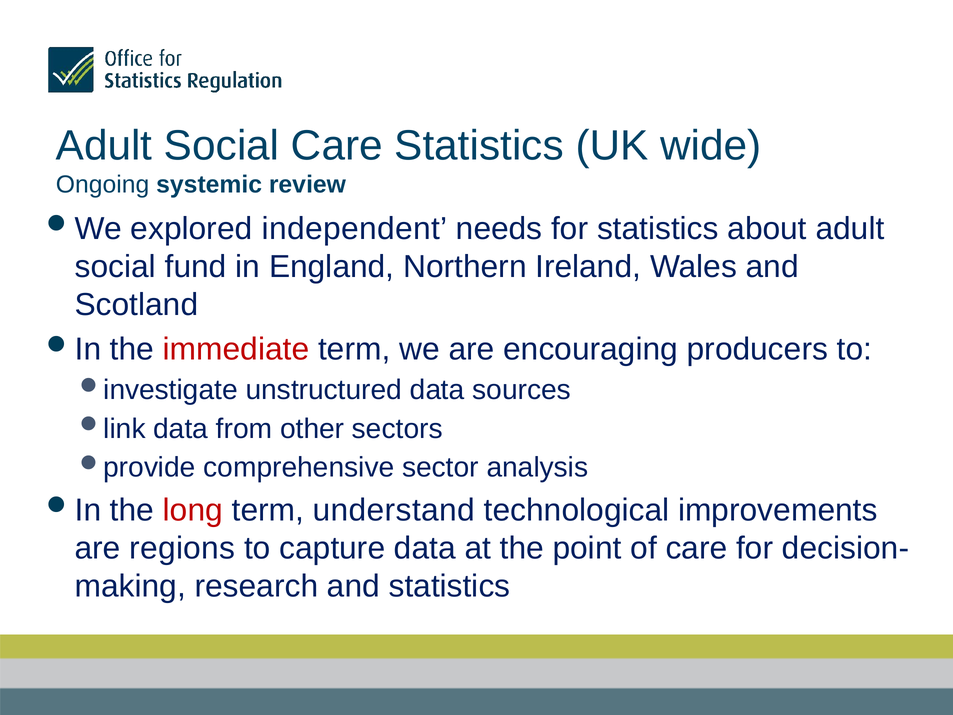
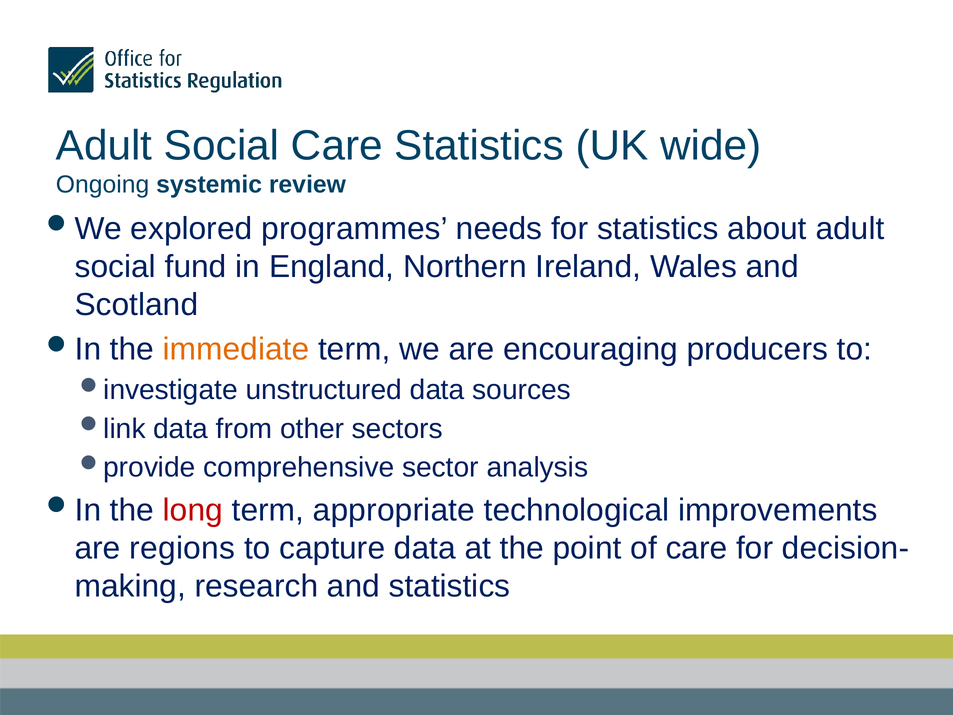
independent: independent -> programmes
immediate colour: red -> orange
understand: understand -> appropriate
